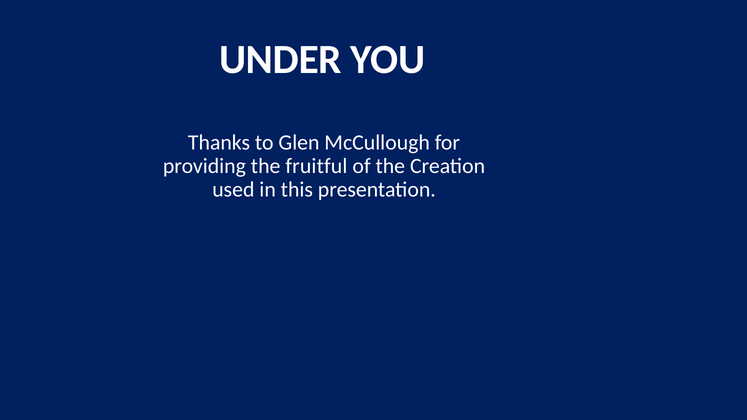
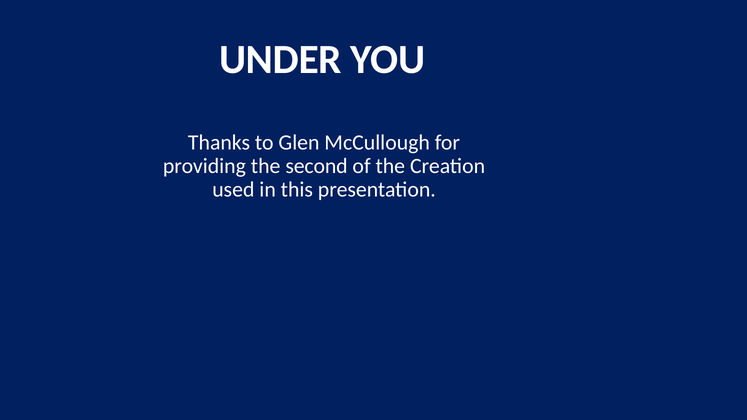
fruitful: fruitful -> second
